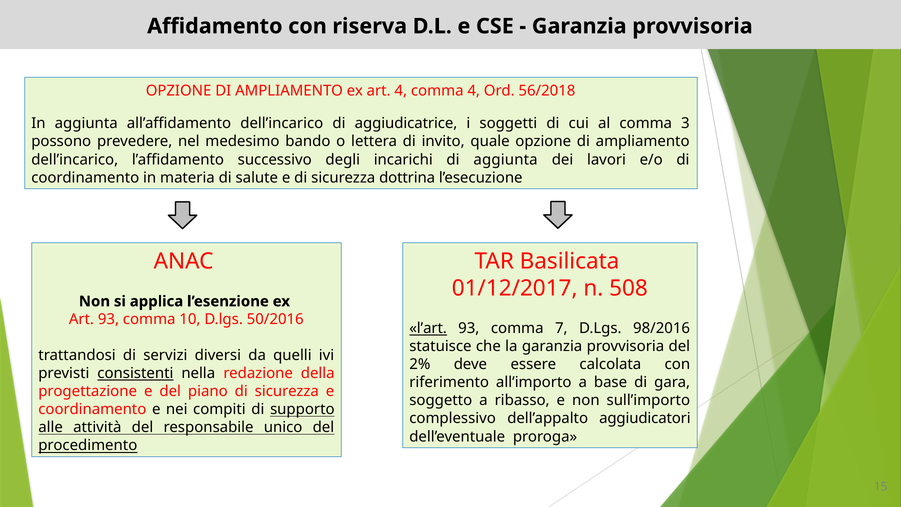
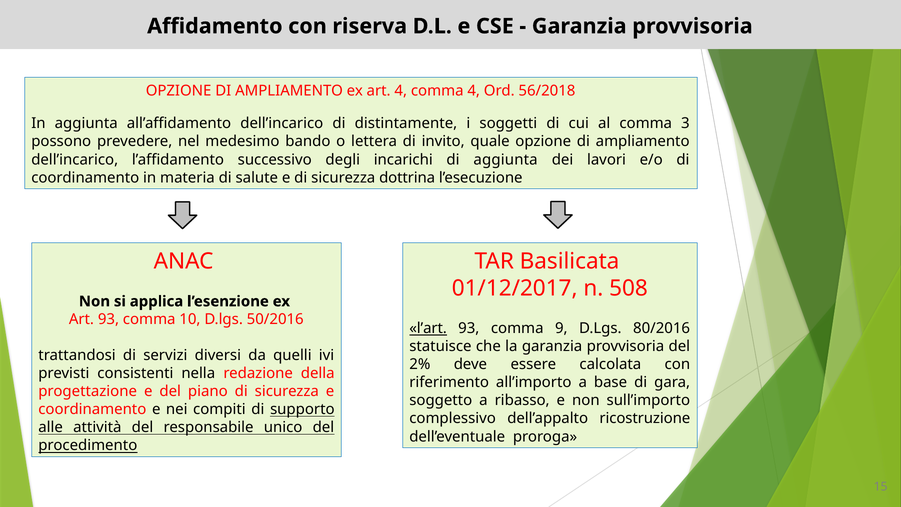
aggiudicatrice: aggiudicatrice -> distintamente
7: 7 -> 9
98/2016: 98/2016 -> 80/2016
consistenti underline: present -> none
aggiudicatori: aggiudicatori -> ricostruzione
